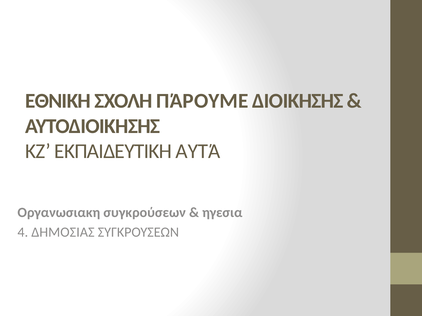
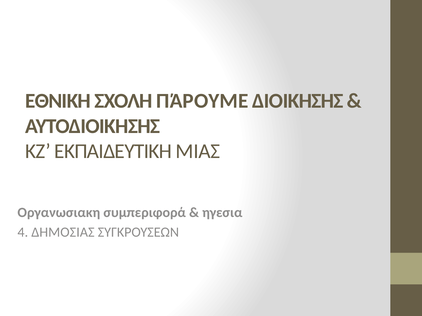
ΑΥΤΆ: ΑΥΤΆ -> ΜΙΑΣ
συγκρούσεων: συγκρούσεων -> συμπεριφορά
